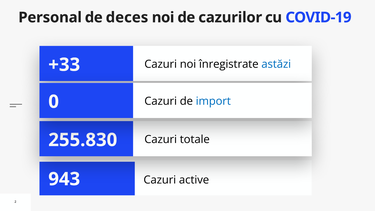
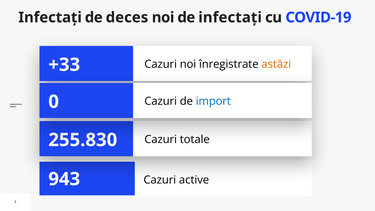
Personal at (50, 17): Personal -> Infectați
de cazurilor: cazurilor -> infectați
astăzi colour: blue -> orange
